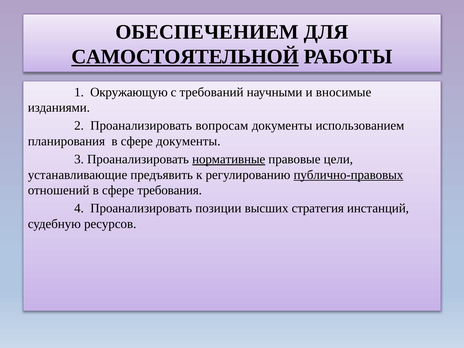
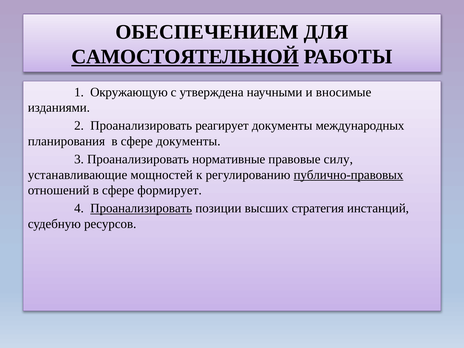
требований: требований -> утверждена
вопросам: вопросам -> реагирует
использованием: использованием -> международных
нормативные underline: present -> none
цели: цели -> силу
предъявить: предъявить -> мощностей
требования: требования -> формирует
Проанализировать at (141, 208) underline: none -> present
